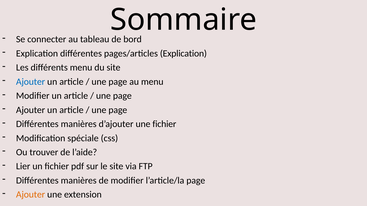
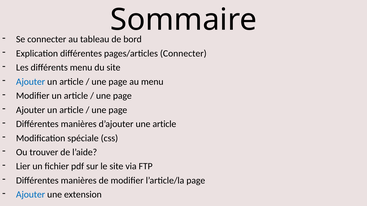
pages/articles Explication: Explication -> Connecter
une fichier: fichier -> article
Ajouter at (31, 195) colour: orange -> blue
